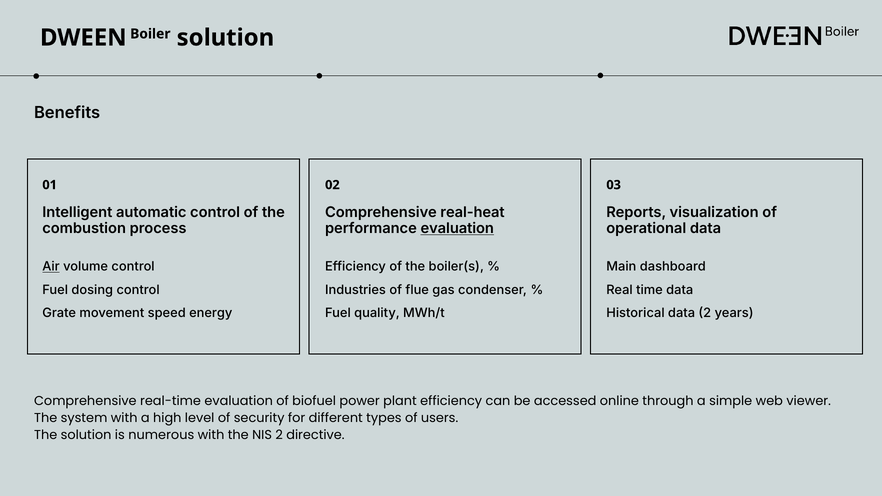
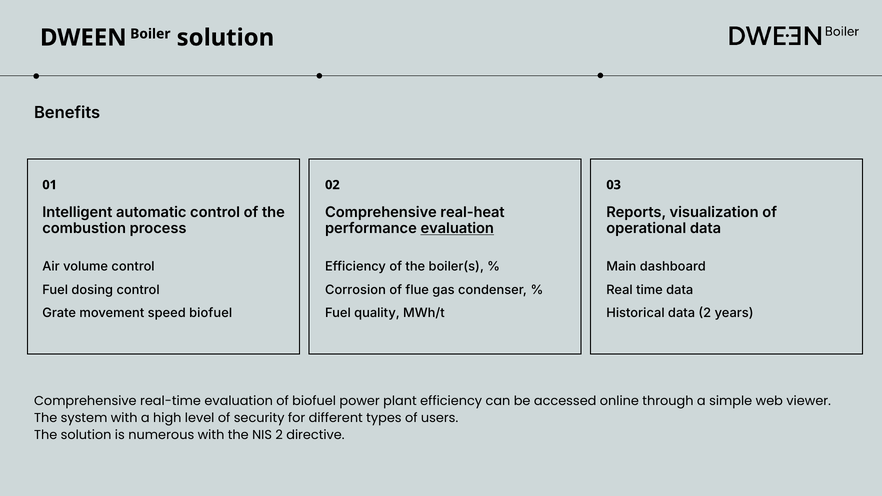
Air underline: present -> none
Industries: Industries -> Corrosion
speed energy: energy -> biofuel
